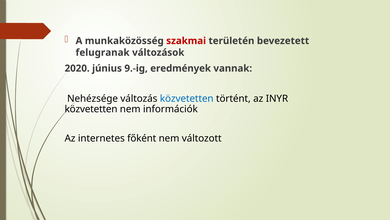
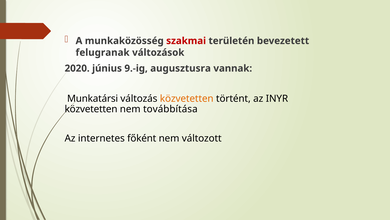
eredmények: eredmények -> augusztusra
Nehézsége: Nehézsége -> Munkatársi
közvetetten at (187, 98) colour: blue -> orange
információk: információk -> továbbítása
